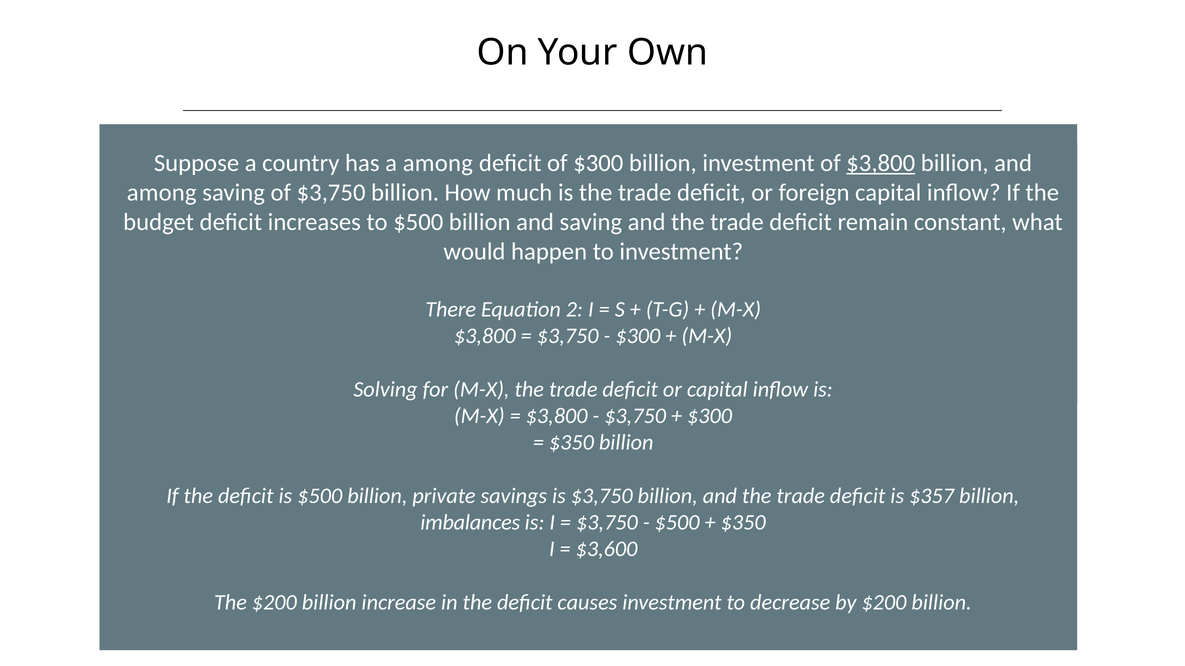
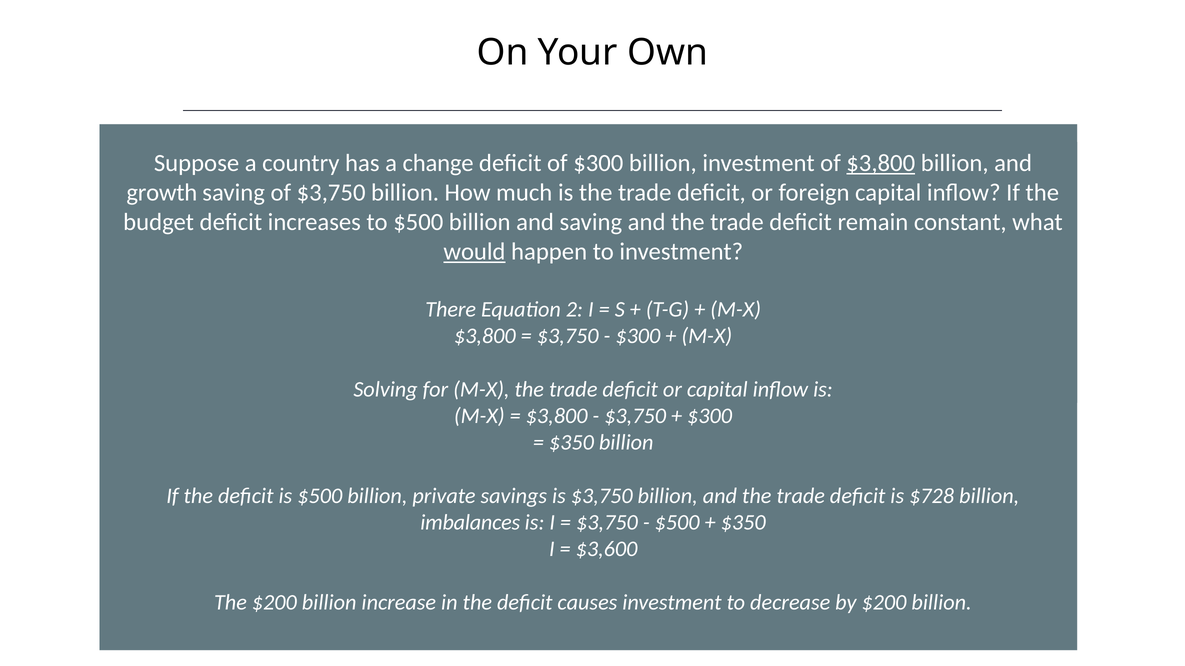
a among: among -> change
among at (162, 193): among -> growth
would underline: none -> present
$357: $357 -> $728
